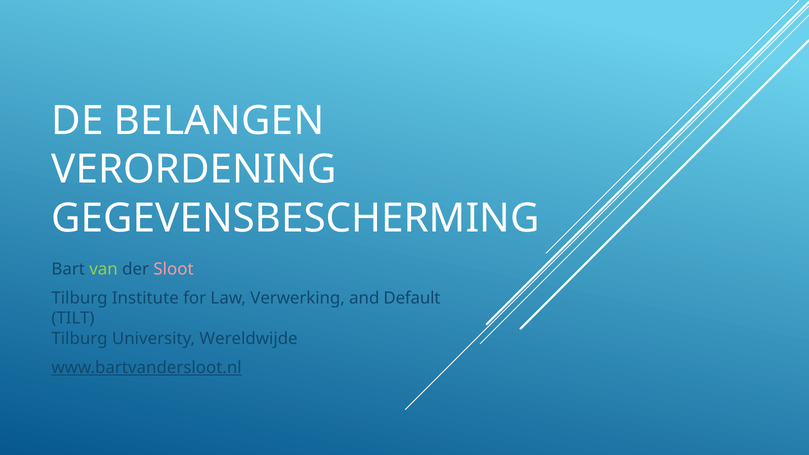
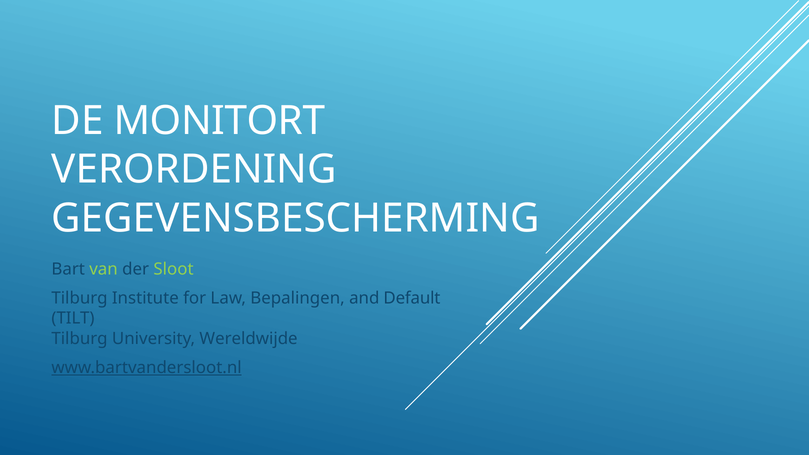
BELANGEN: BELANGEN -> MONITORT
Sloot colour: pink -> light green
Verwerking: Verwerking -> Bepalingen
